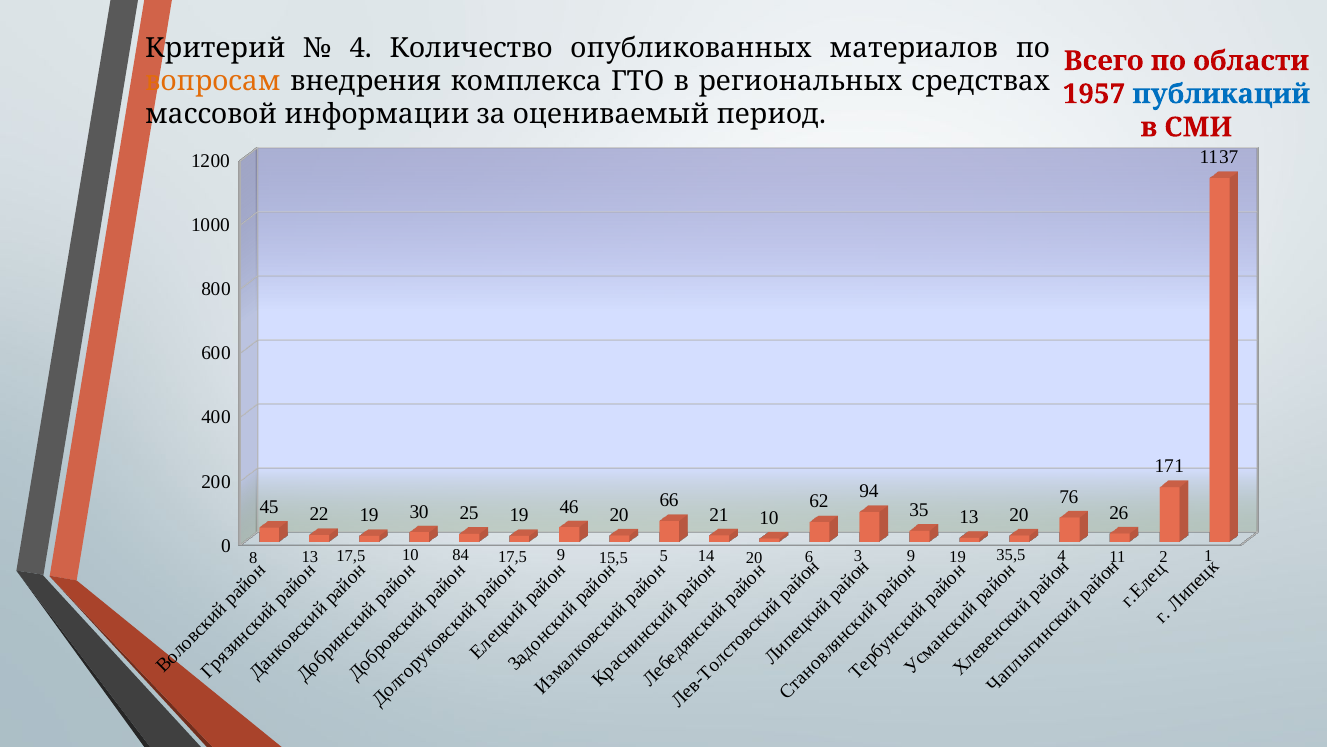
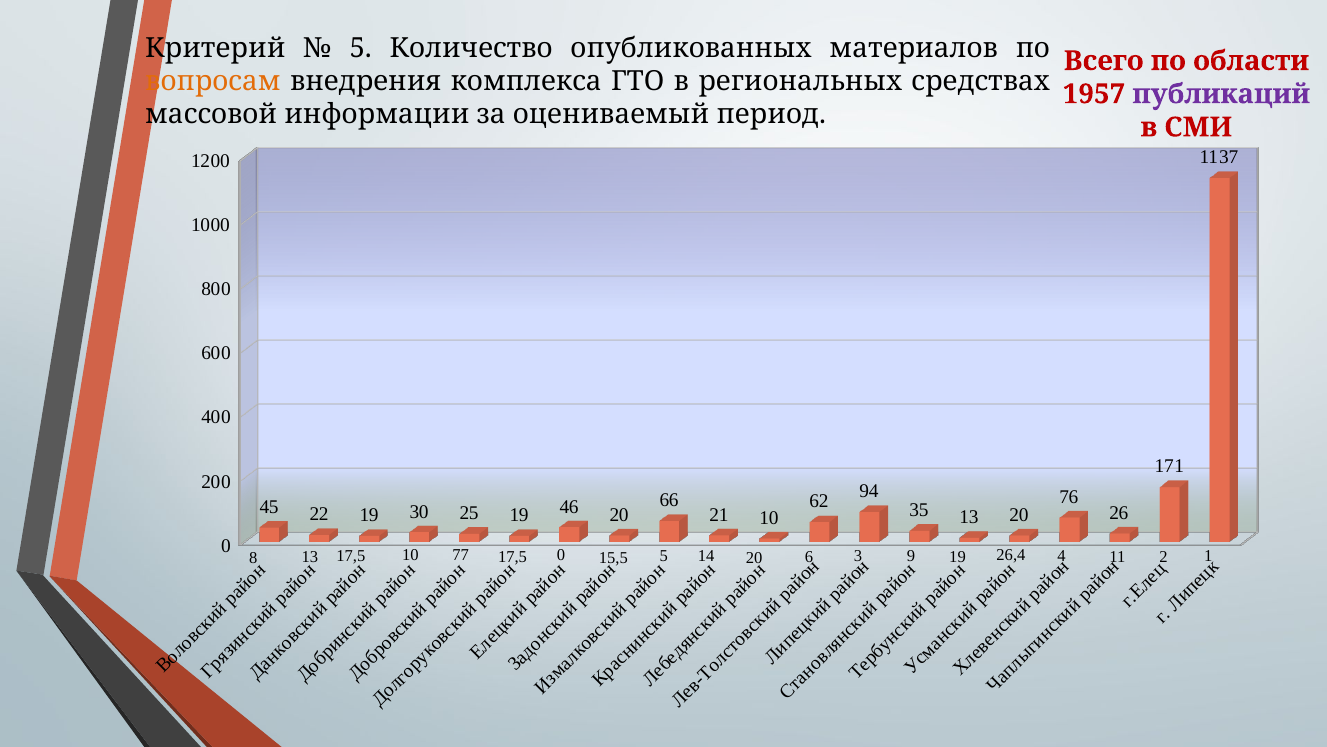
4 at (361, 48): 4 -> 5
публикаций colour: blue -> purple
84: 84 -> 77
17,5 9: 9 -> 0
35,5: 35,5 -> 26,4
